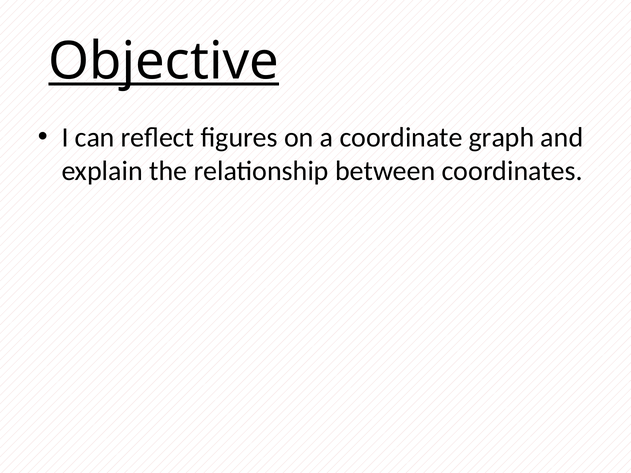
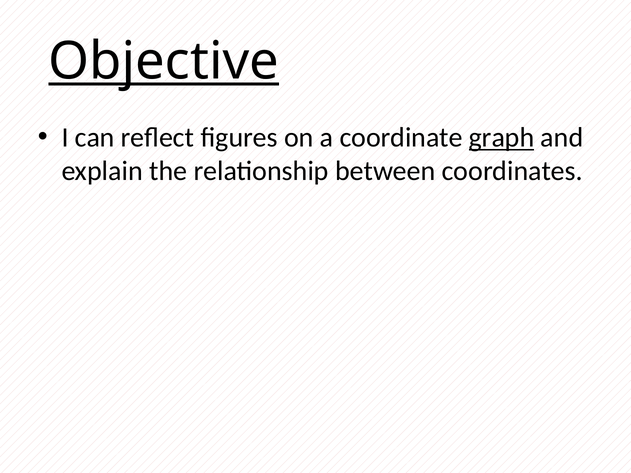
graph underline: none -> present
